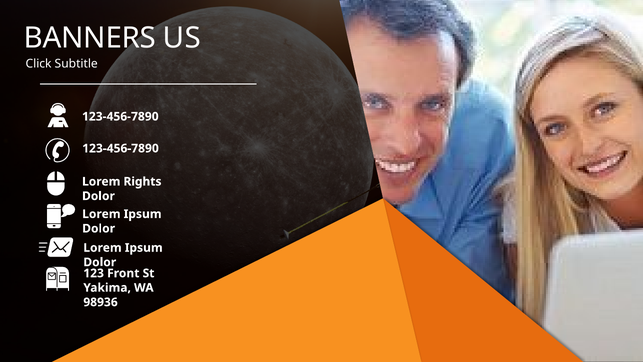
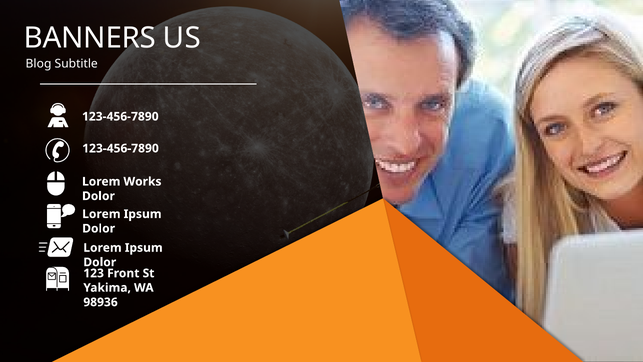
Click: Click -> Blog
Rights: Rights -> Works
